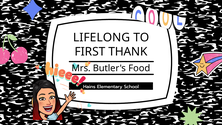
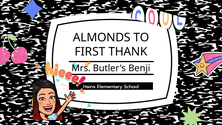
LIFELONG: LIFELONG -> ALMONDS
Food: Food -> Benji
